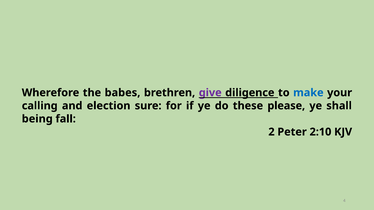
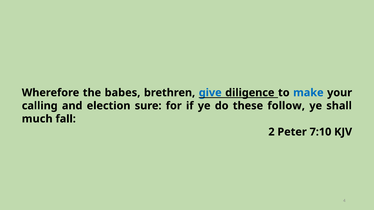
give colour: purple -> blue
please: please -> follow
being: being -> much
2:10: 2:10 -> 7:10
